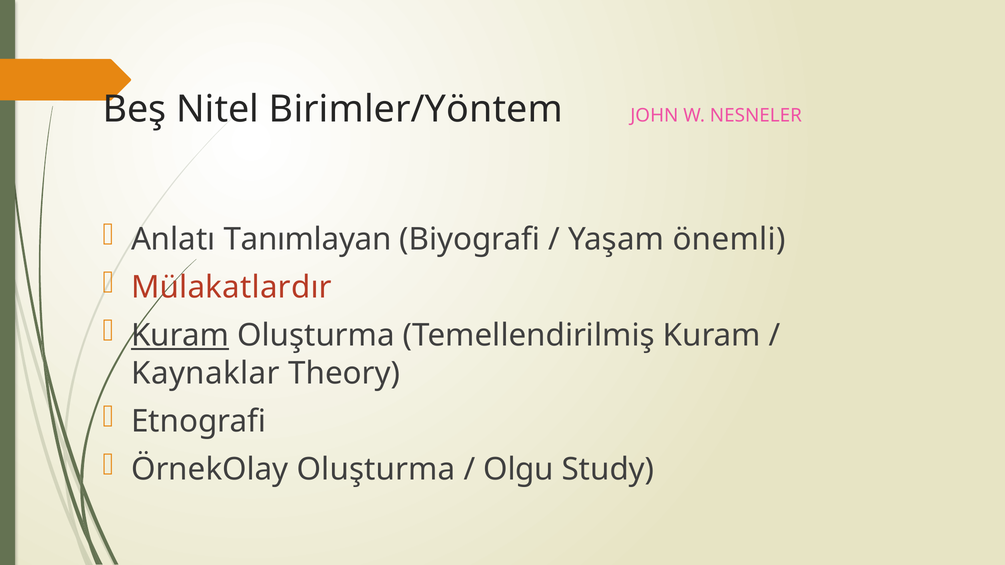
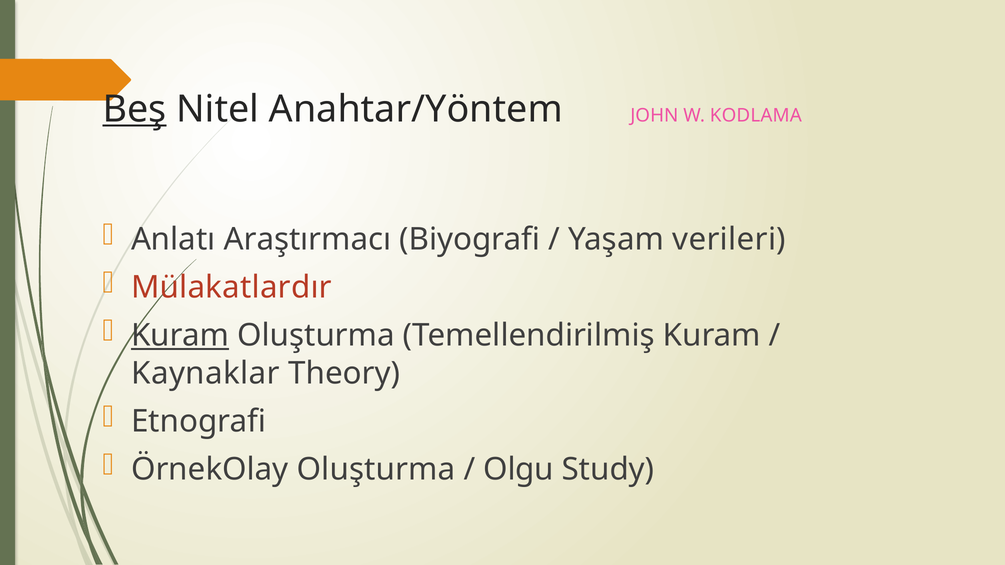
Beş underline: none -> present
Birimler/Yöntem: Birimler/Yöntem -> Anahtar/Yöntem
NESNELER: NESNELER -> KODLAMA
Tanımlayan: Tanımlayan -> Araştırmacı
önemli: önemli -> verileri
